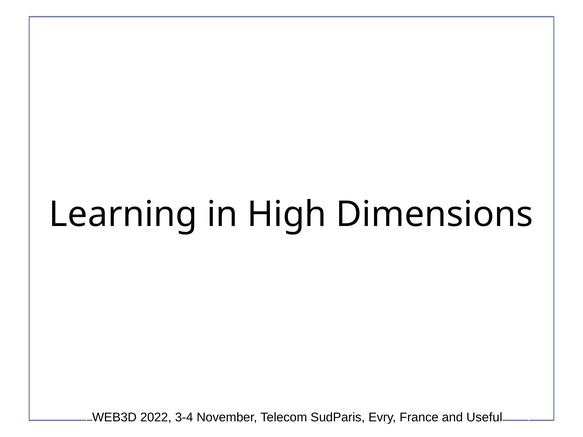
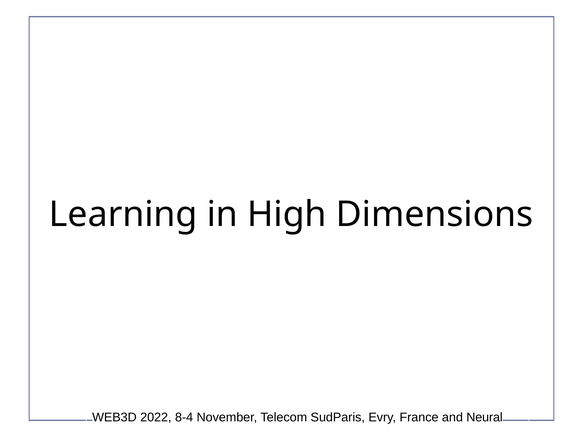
3-4: 3-4 -> 8-4
Useful: Useful -> Neural
